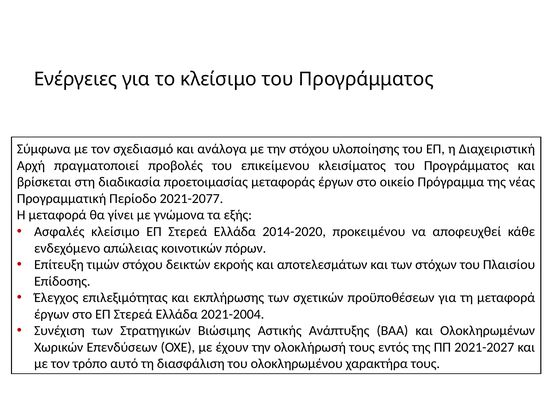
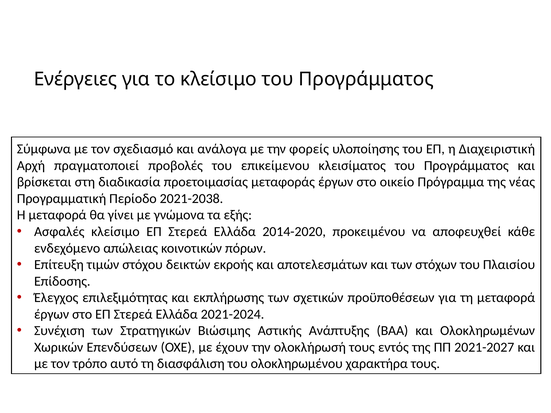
την στόχου: στόχου -> φορείς
2021-2077: 2021-2077 -> 2021-2038
2021-2004: 2021-2004 -> 2021-2024
